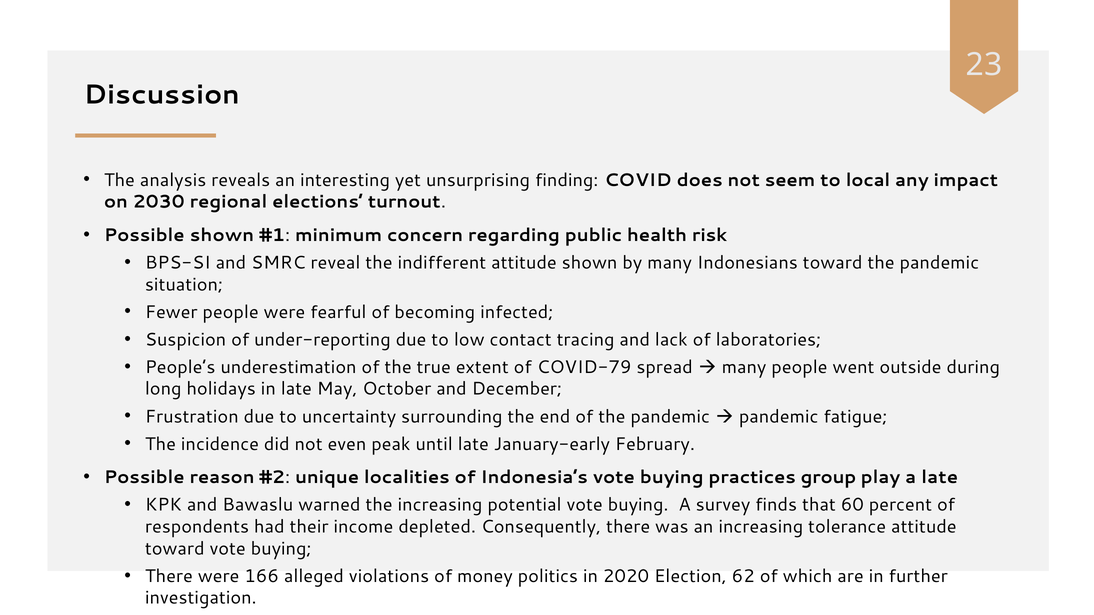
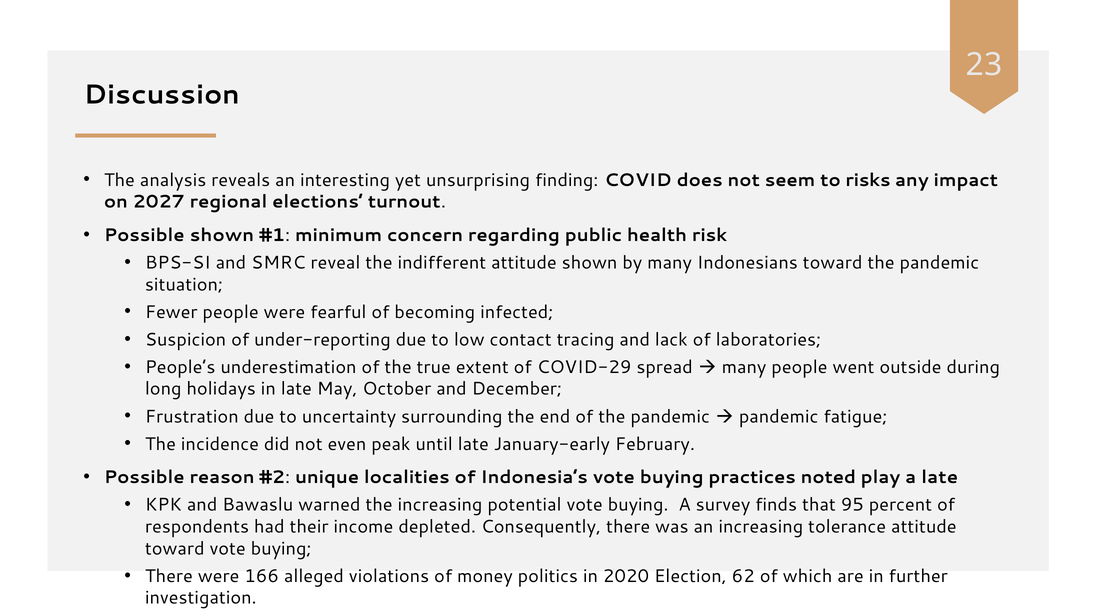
local: local -> risks
2030: 2030 -> 2027
COVID-79: COVID-79 -> COVID-29
group: group -> noted
60: 60 -> 95
